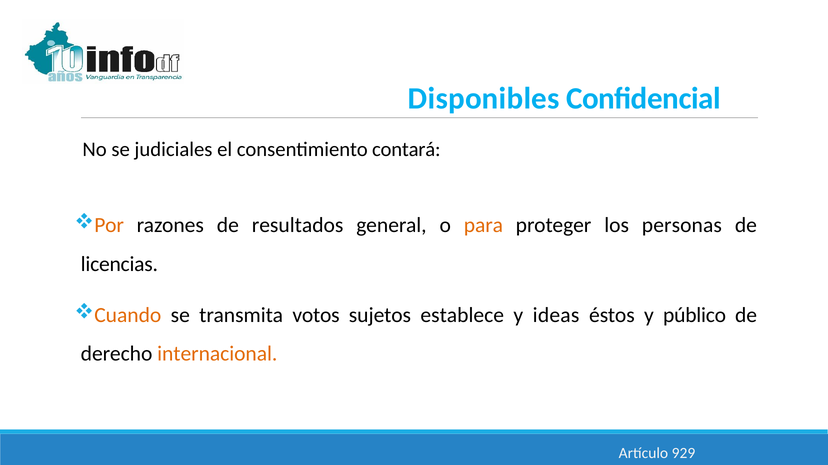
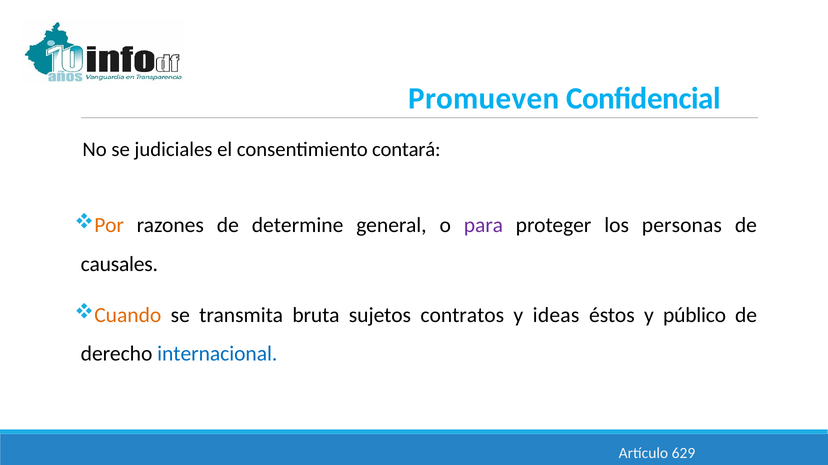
Disponibles: Disponibles -> Promueven
resultados: resultados -> determine
para colour: orange -> purple
licencias: licencias -> causales
votos: votos -> bruta
establece: establece -> contratos
internacional colour: orange -> blue
929: 929 -> 629
